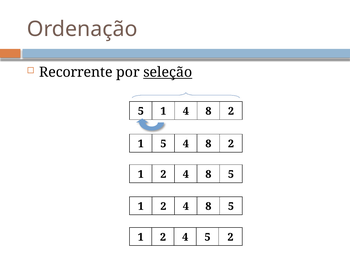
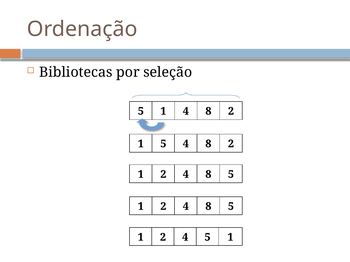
Recorrente: Recorrente -> Bibliotecas
seleção underline: present -> none
4 5 2: 2 -> 1
